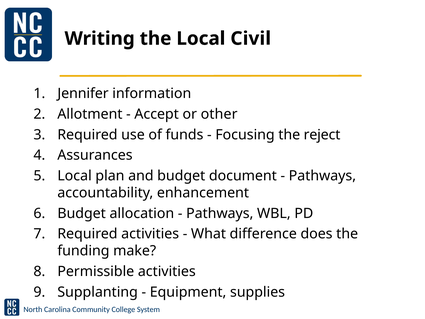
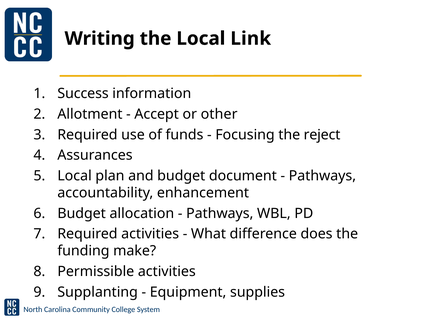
Civil: Civil -> Link
Jennifer: Jennifer -> Success
